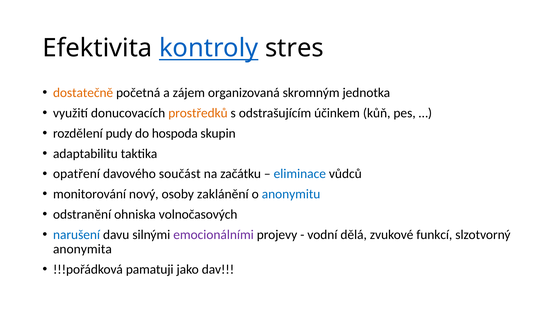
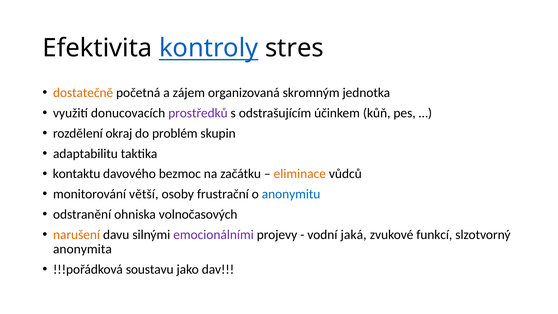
prostředků colour: orange -> purple
pudy: pudy -> okraj
hospoda: hospoda -> problém
opatření: opatření -> kontaktu
součást: součást -> bezmoc
eliminace colour: blue -> orange
nový: nový -> větší
zaklánění: zaklánění -> frustrační
narušení colour: blue -> orange
dělá: dělá -> jaká
pamatuji: pamatuji -> soustavu
